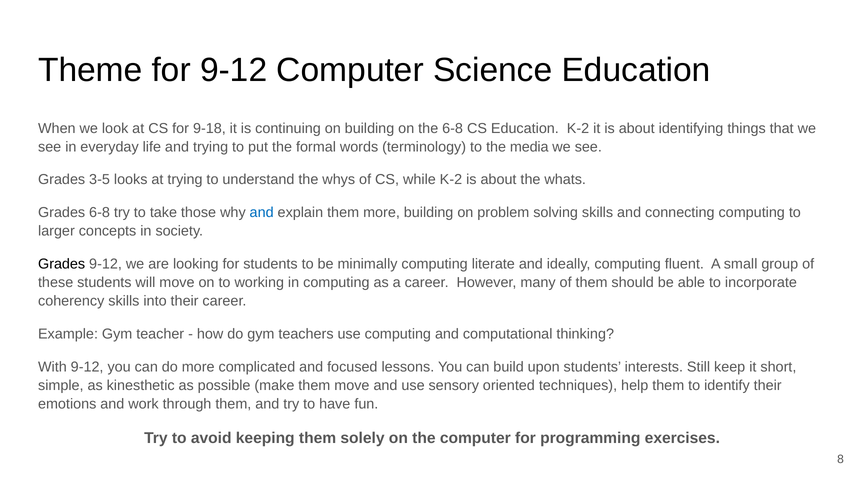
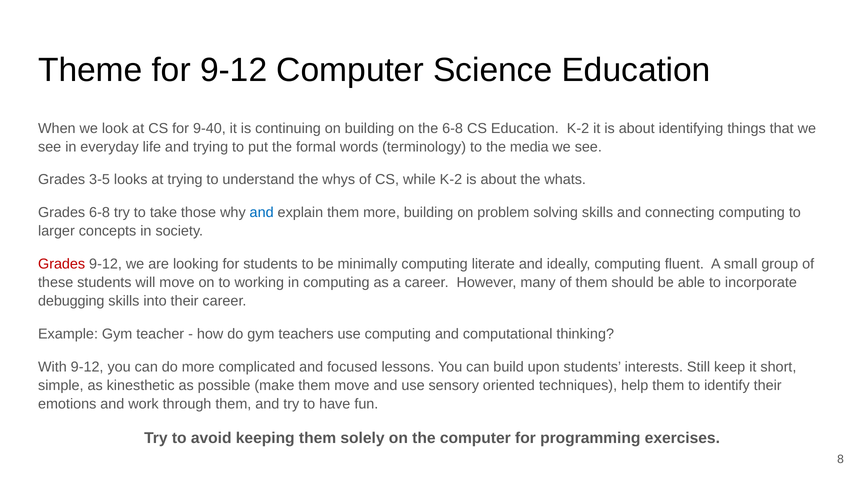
9-18: 9-18 -> 9-40
Grades at (62, 264) colour: black -> red
coherency: coherency -> debugging
